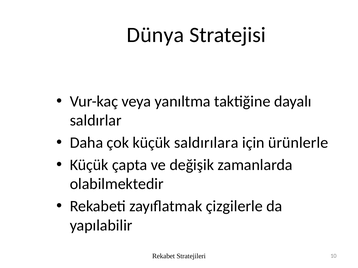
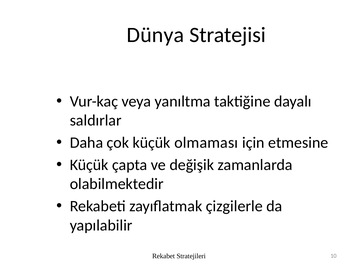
saldırılara: saldırılara -> olmaması
ürünlerle: ürünlerle -> etmesine
